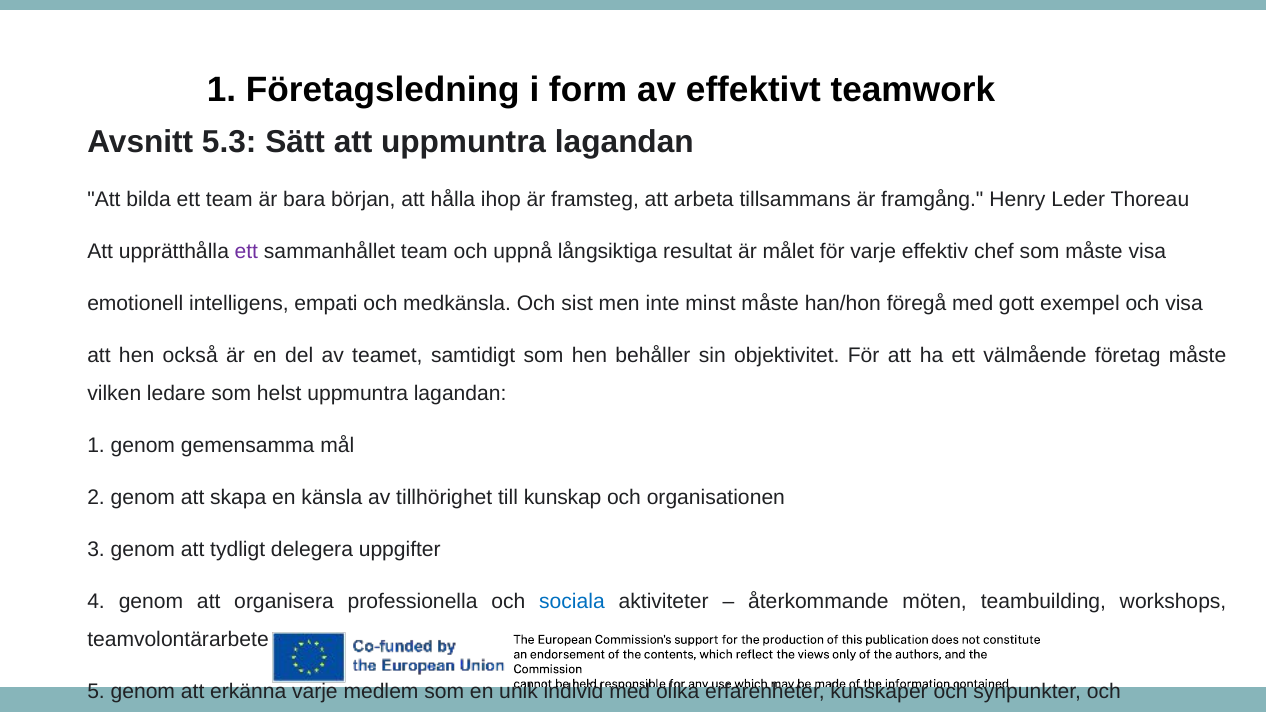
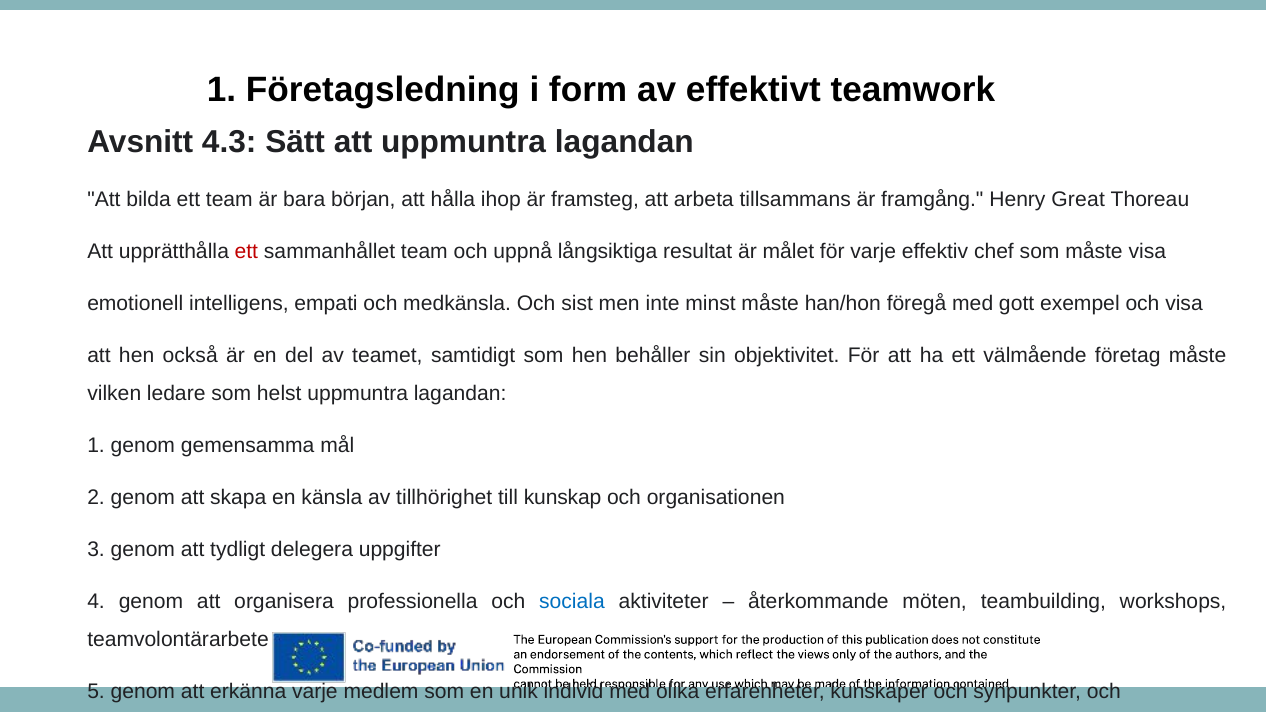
5.3: 5.3 -> 4.3
Leder: Leder -> Great
ett at (246, 252) colour: purple -> red
